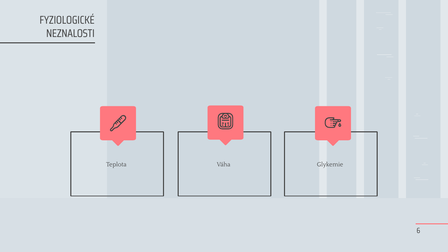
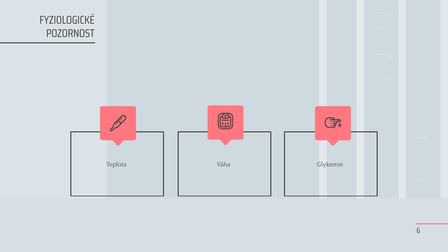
NEZNALOSTI: NEZNALOSTI -> POZORNOST
